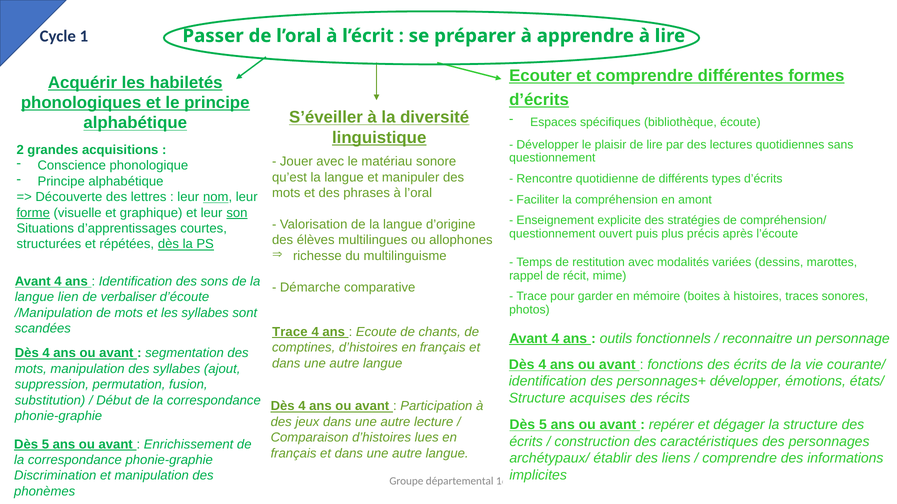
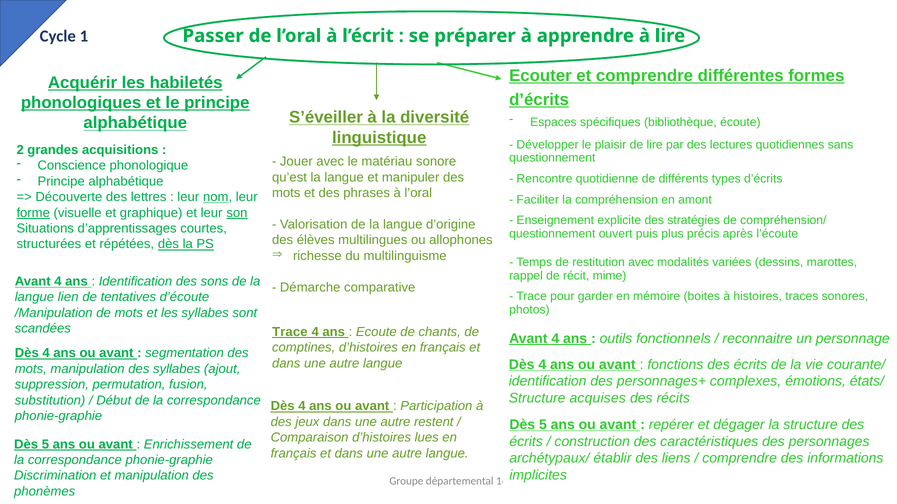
verbaliser: verbaliser -> tentatives
personnages+ développer: développer -> complexes
lecture: lecture -> restent
